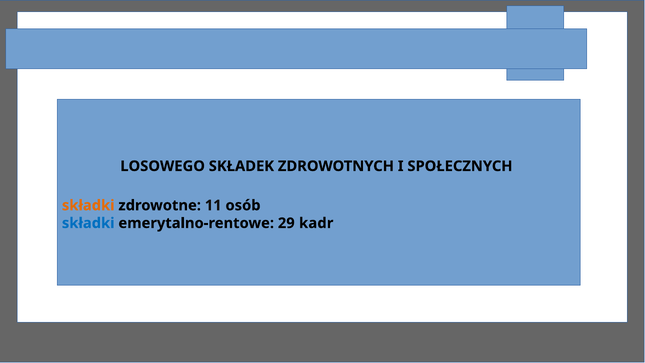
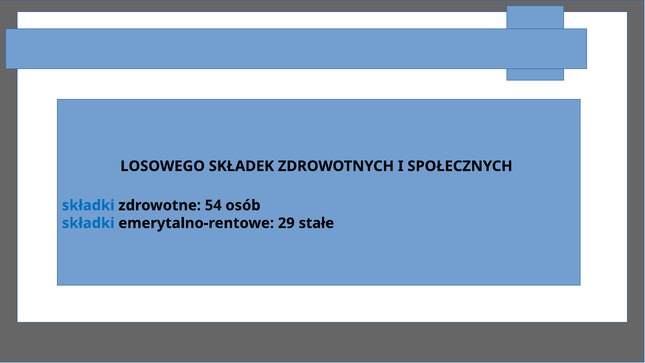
składki at (88, 205) colour: orange -> blue
11: 11 -> 54
kadr: kadr -> stałe
